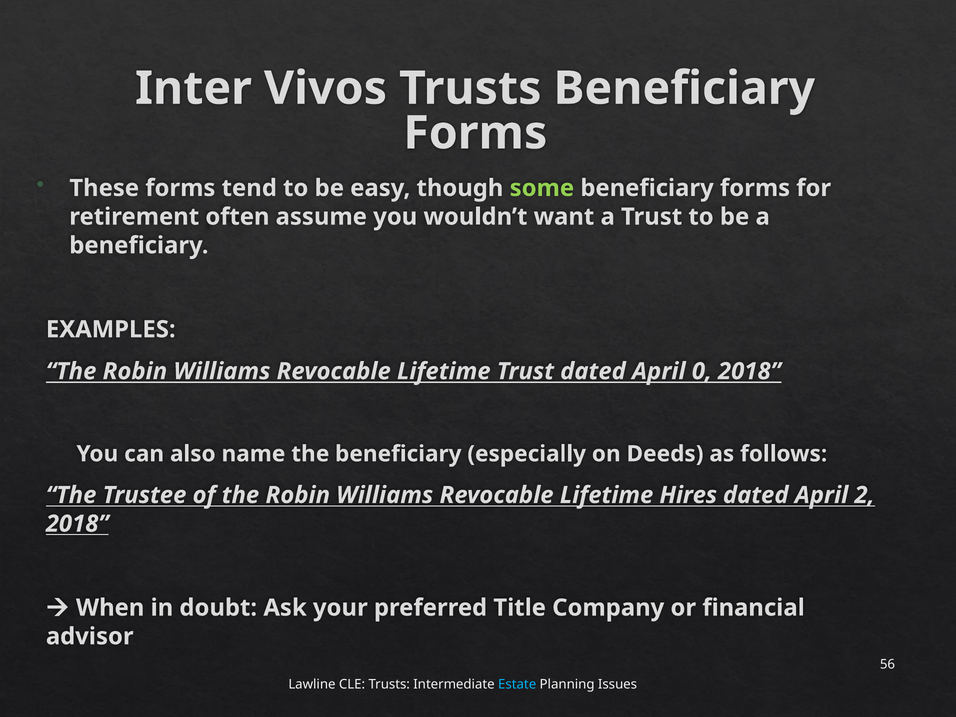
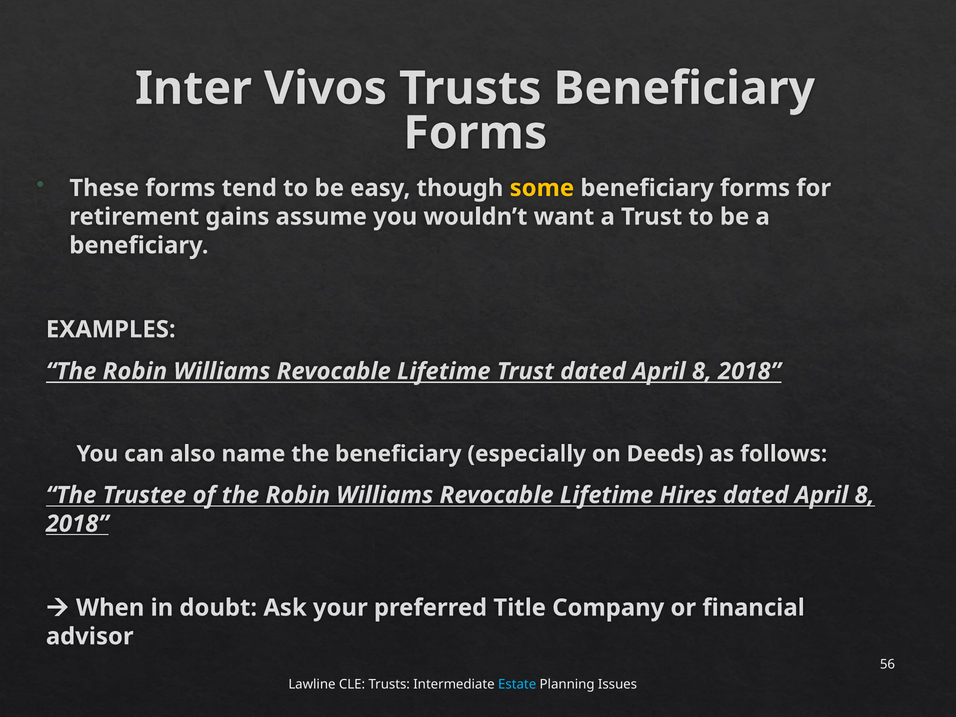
some colour: light green -> yellow
often: often -> gains
Trust dated April 0: 0 -> 8
2 at (865, 495): 2 -> 8
